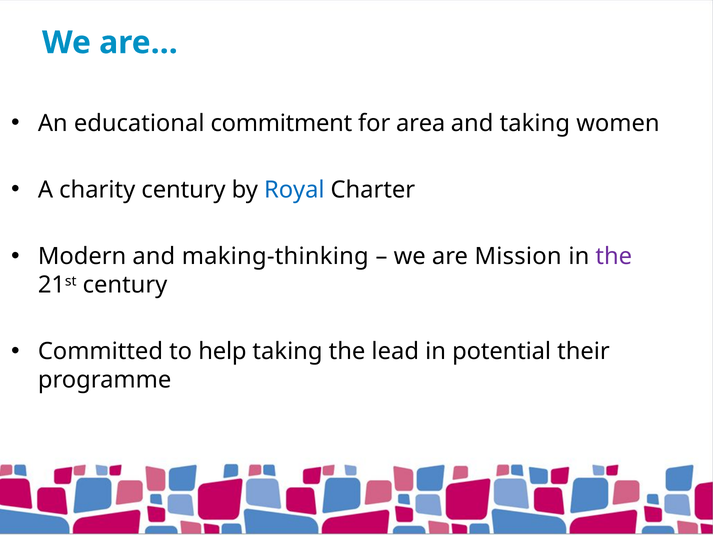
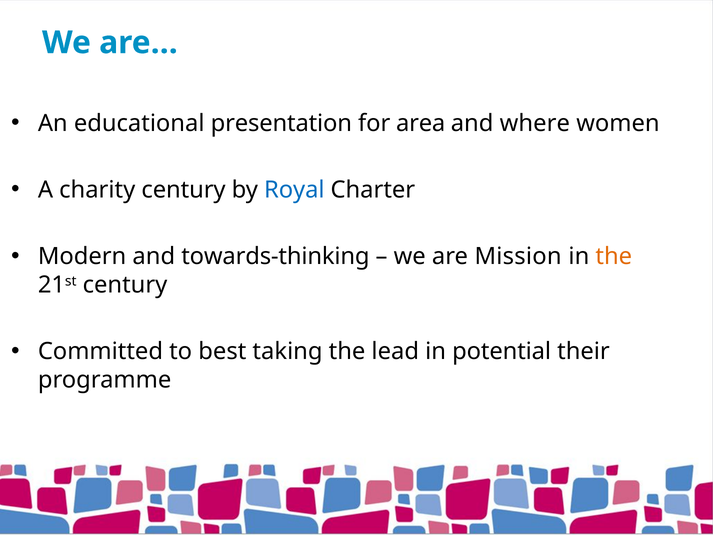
commitment: commitment -> presentation
and taking: taking -> where
making-thinking: making-thinking -> towards-thinking
the at (614, 256) colour: purple -> orange
help: help -> best
